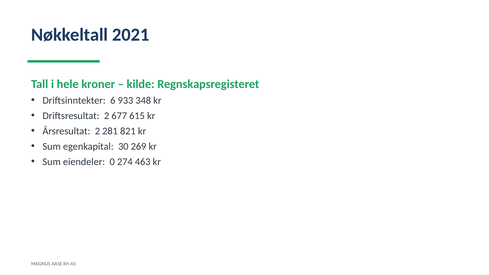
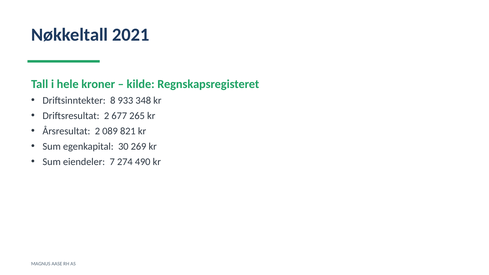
6: 6 -> 8
615: 615 -> 265
281: 281 -> 089
0: 0 -> 7
463: 463 -> 490
